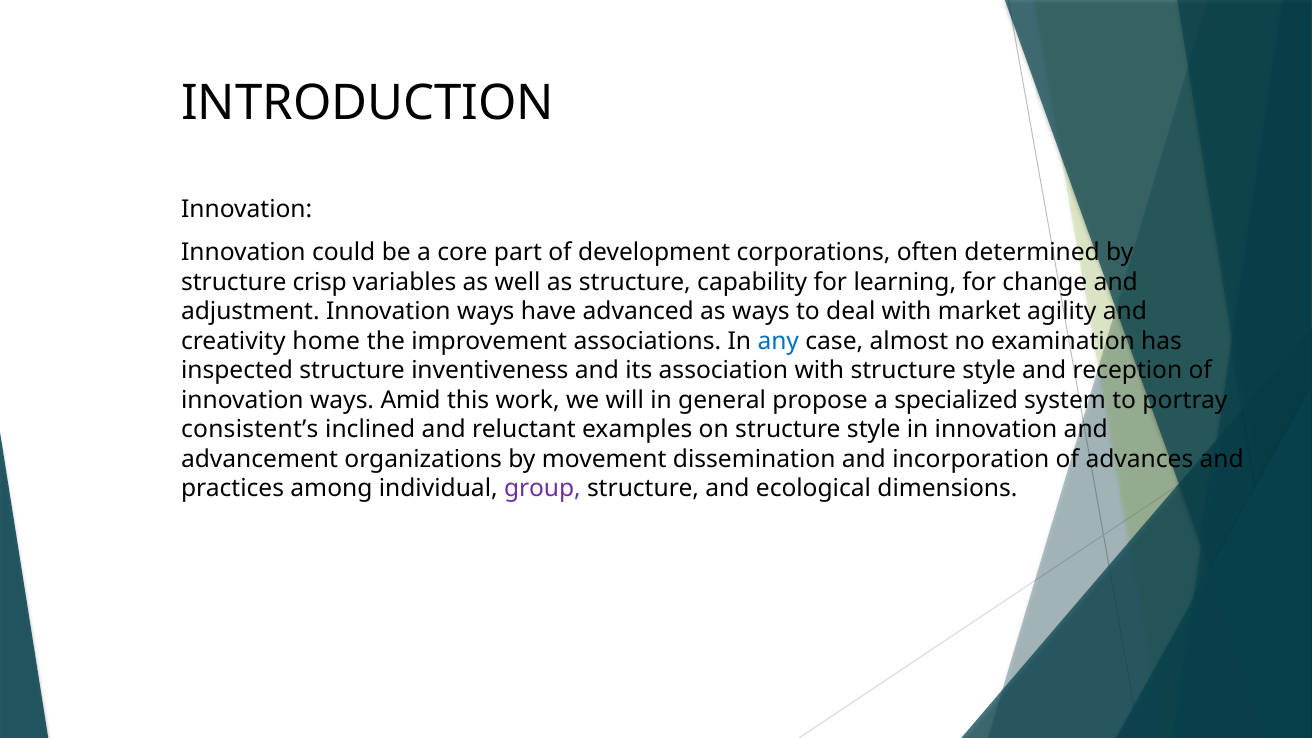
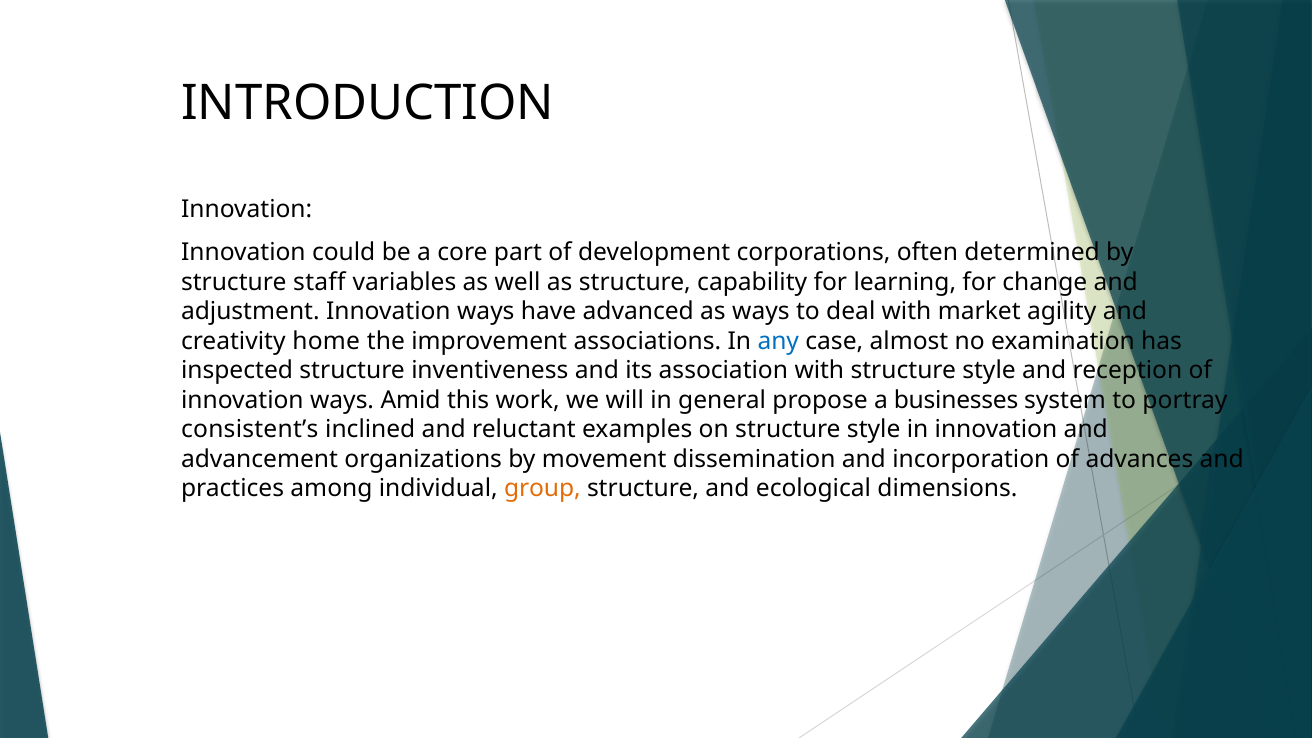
crisp: crisp -> staff
specialized: specialized -> businesses
group colour: purple -> orange
